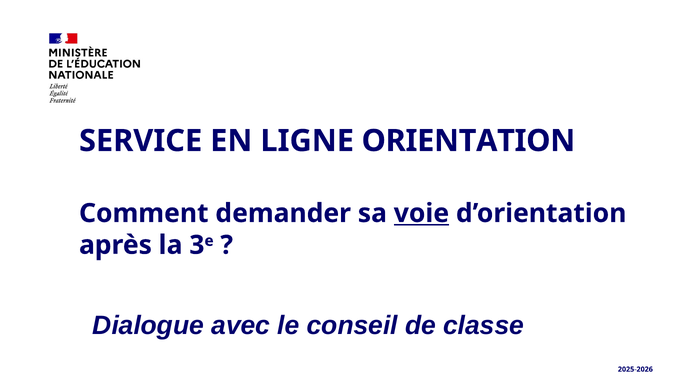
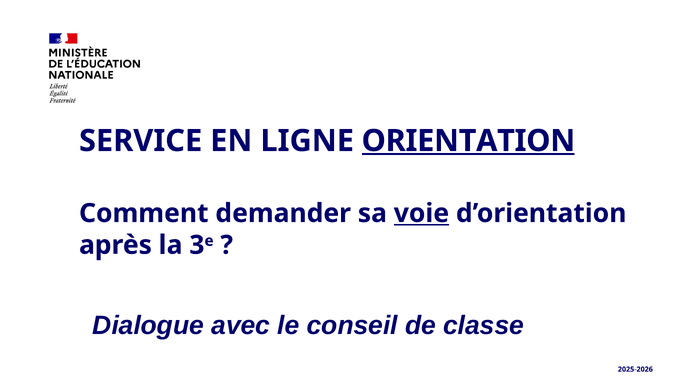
ORIENTATION underline: none -> present
